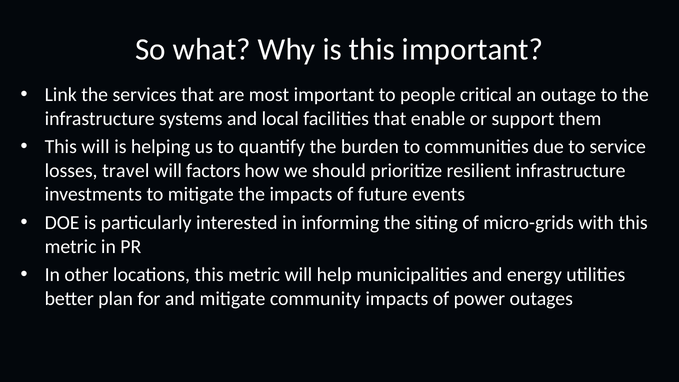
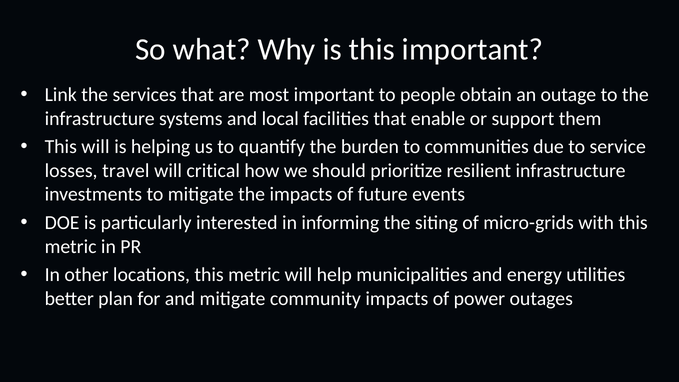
critical: critical -> obtain
factors: factors -> critical
